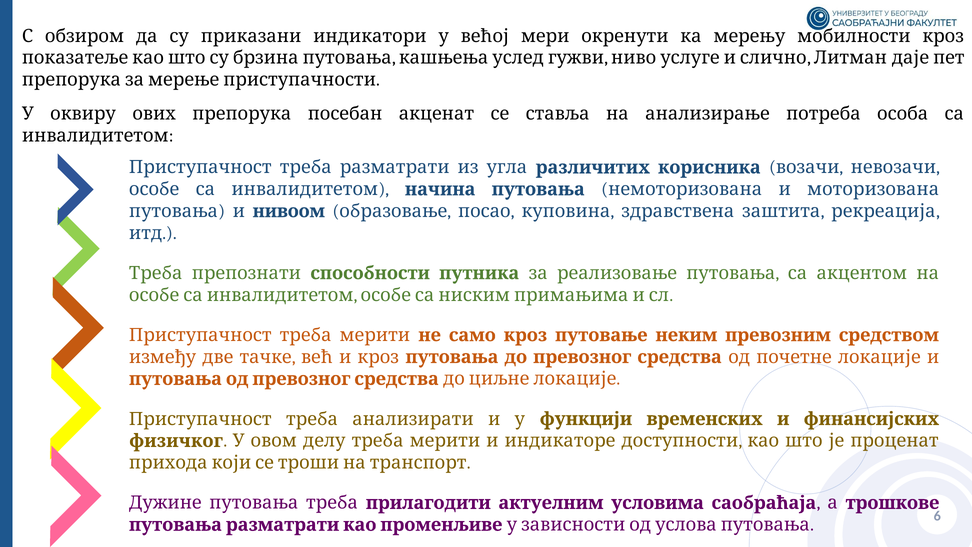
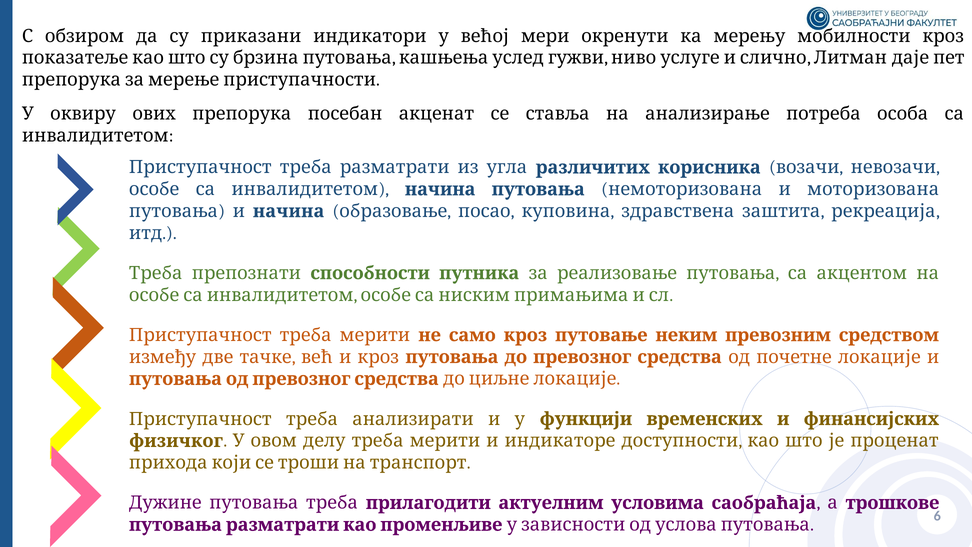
и нивоом: нивоом -> начина
